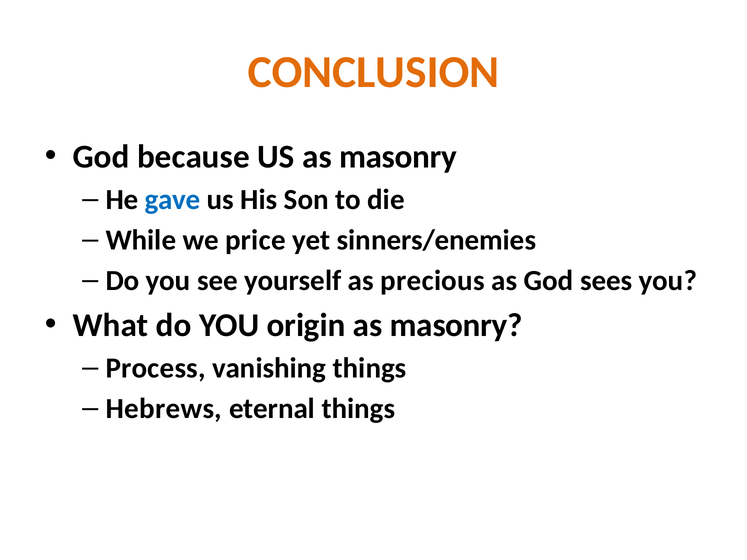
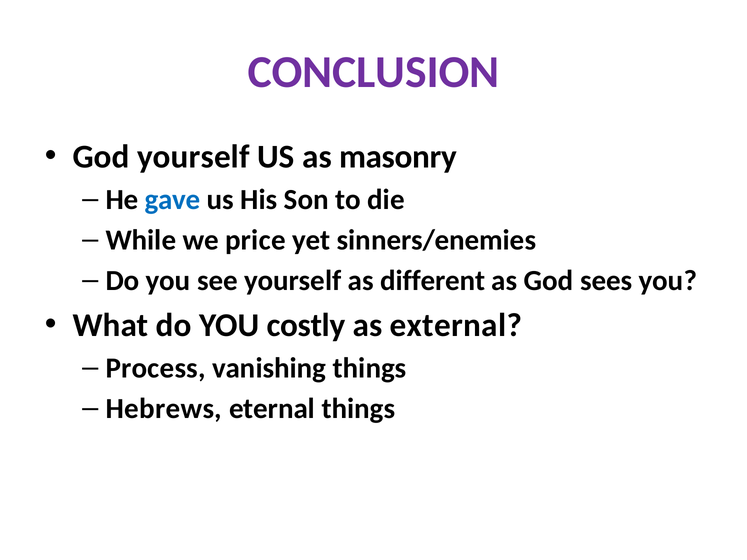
CONCLUSION colour: orange -> purple
God because: because -> yourself
precious: precious -> different
origin: origin -> costly
masonry at (456, 325): masonry -> external
